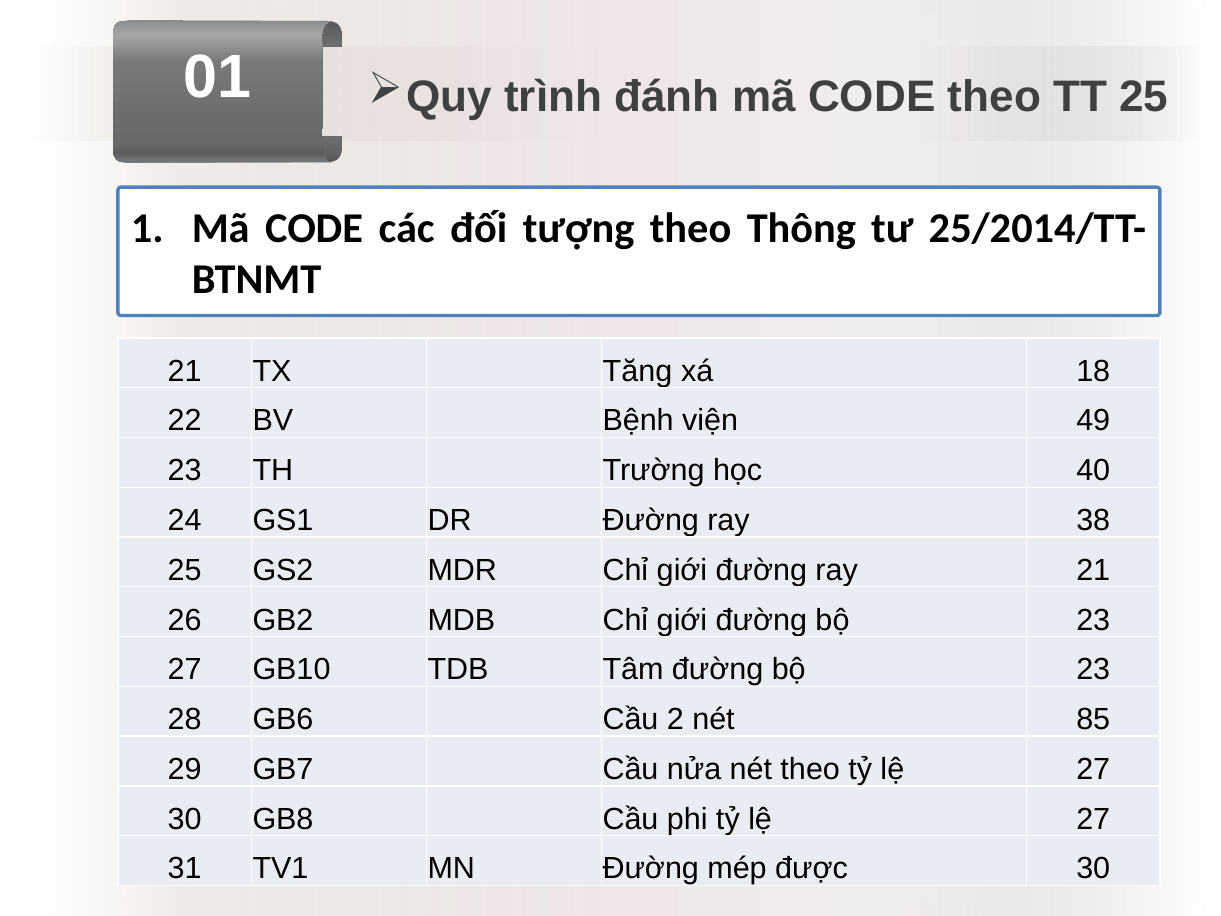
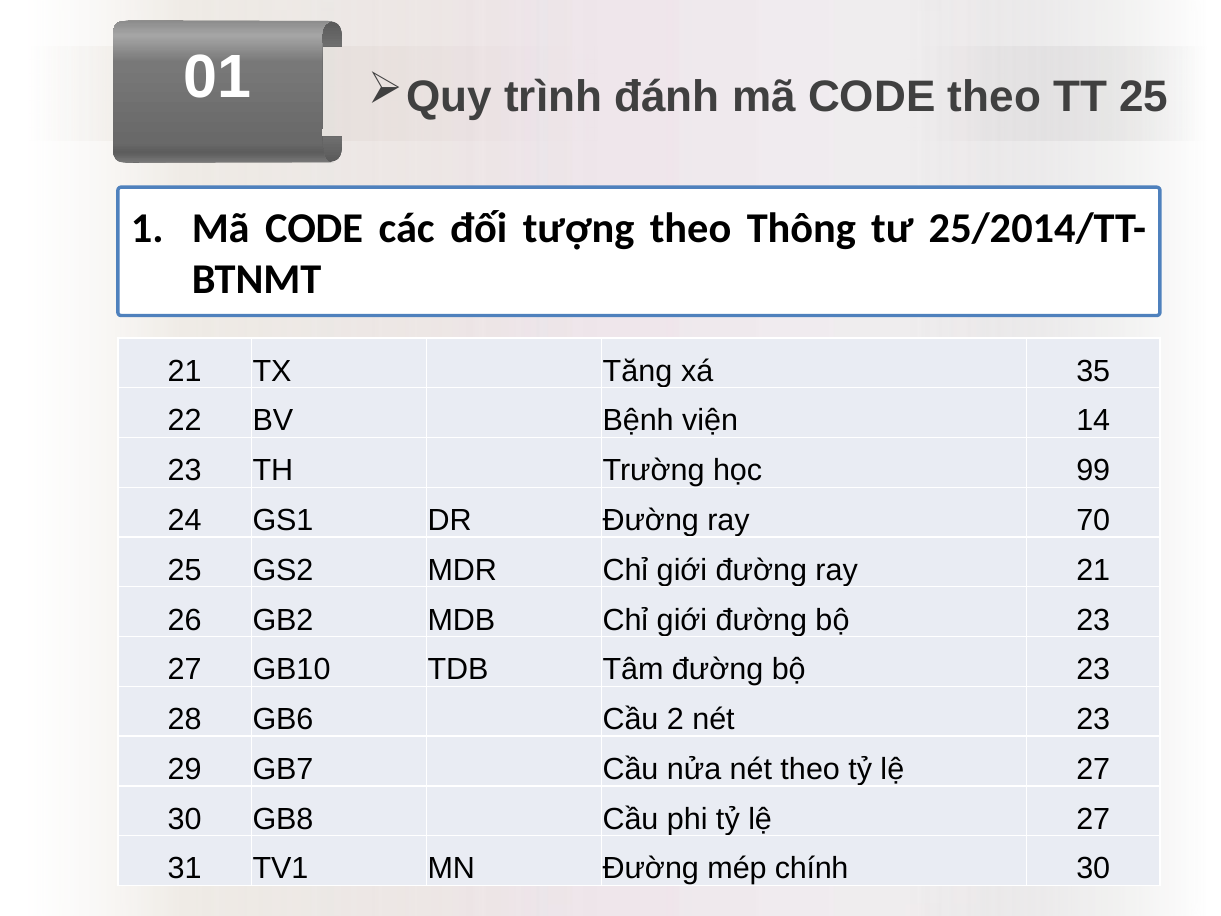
18: 18 -> 35
49: 49 -> 14
40: 40 -> 99
38: 38 -> 70
nét 85: 85 -> 23
được: được -> chính
